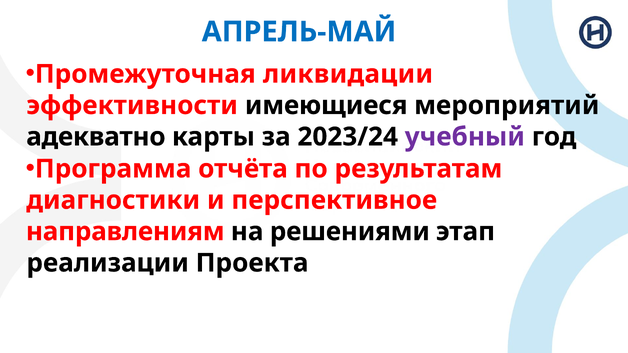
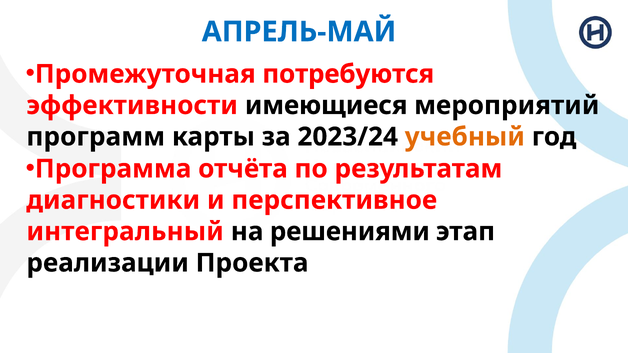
ликвидации: ликвидации -> потребуются
адекватно: адекватно -> программ
учебный colour: purple -> orange
направлениям: направлениям -> интегральный
